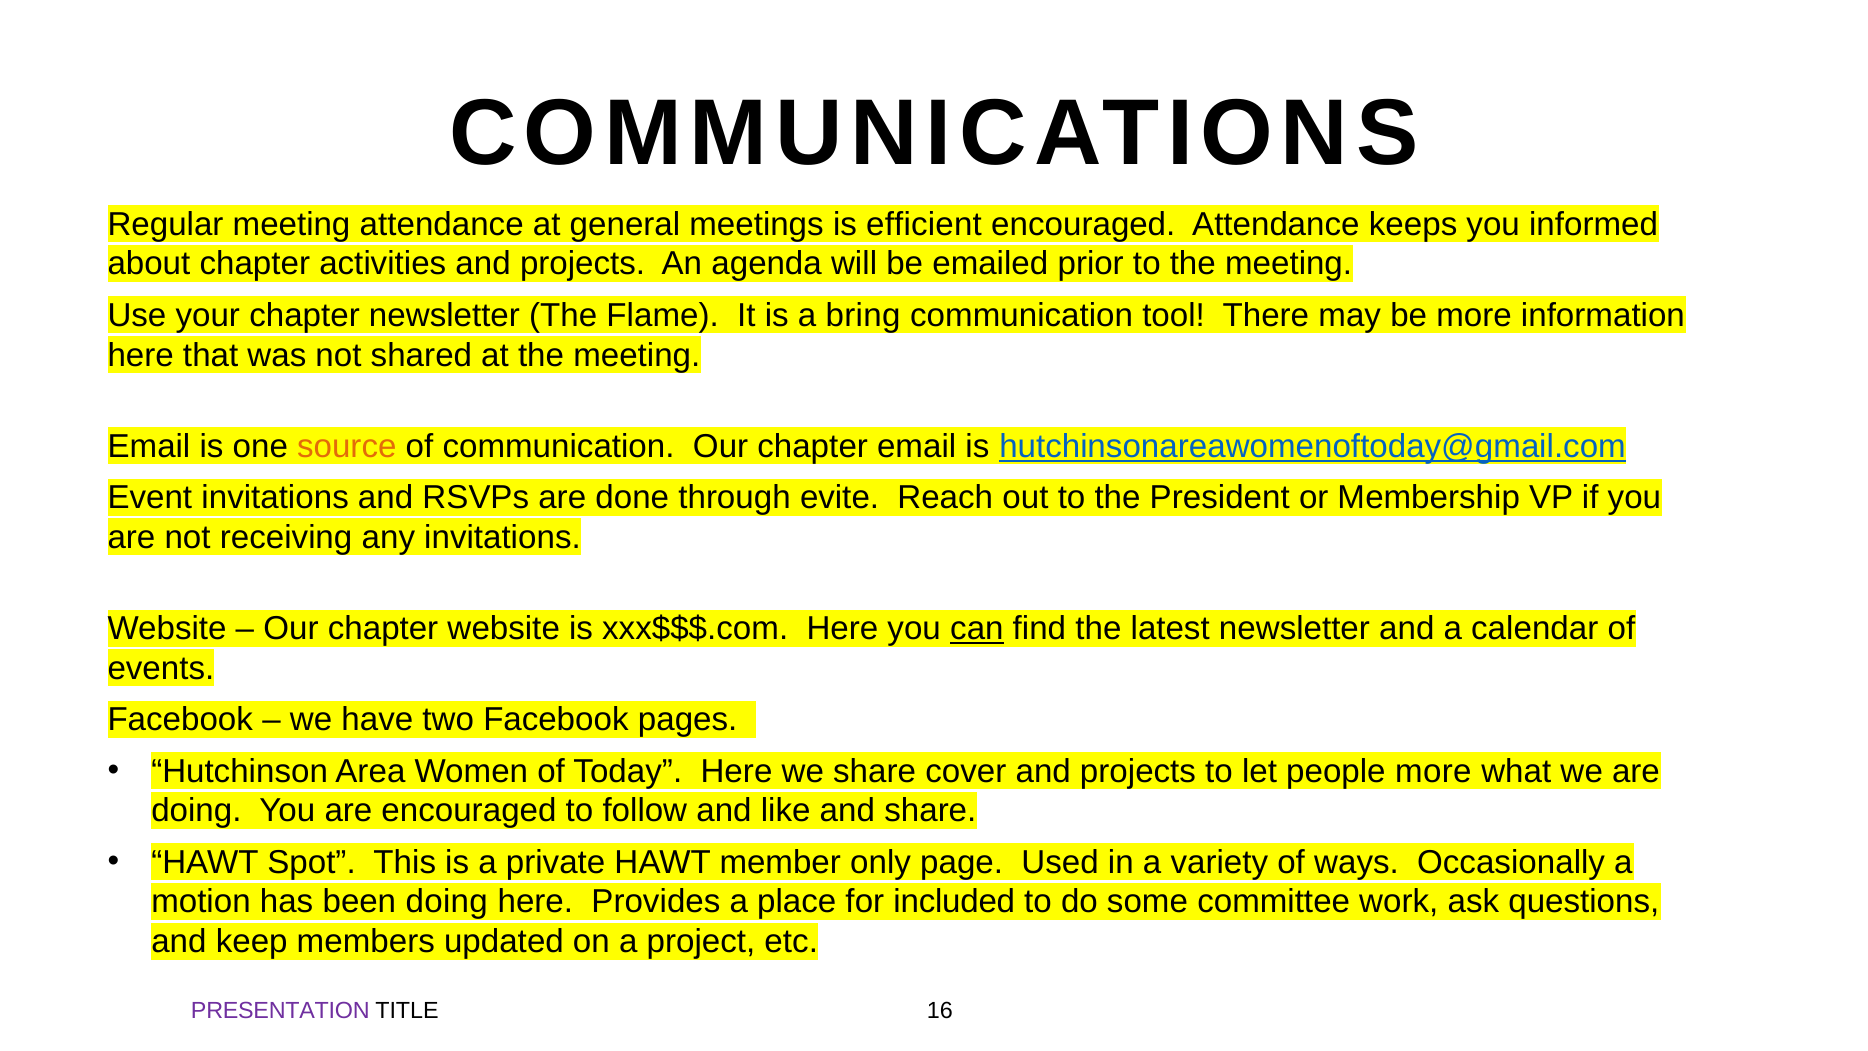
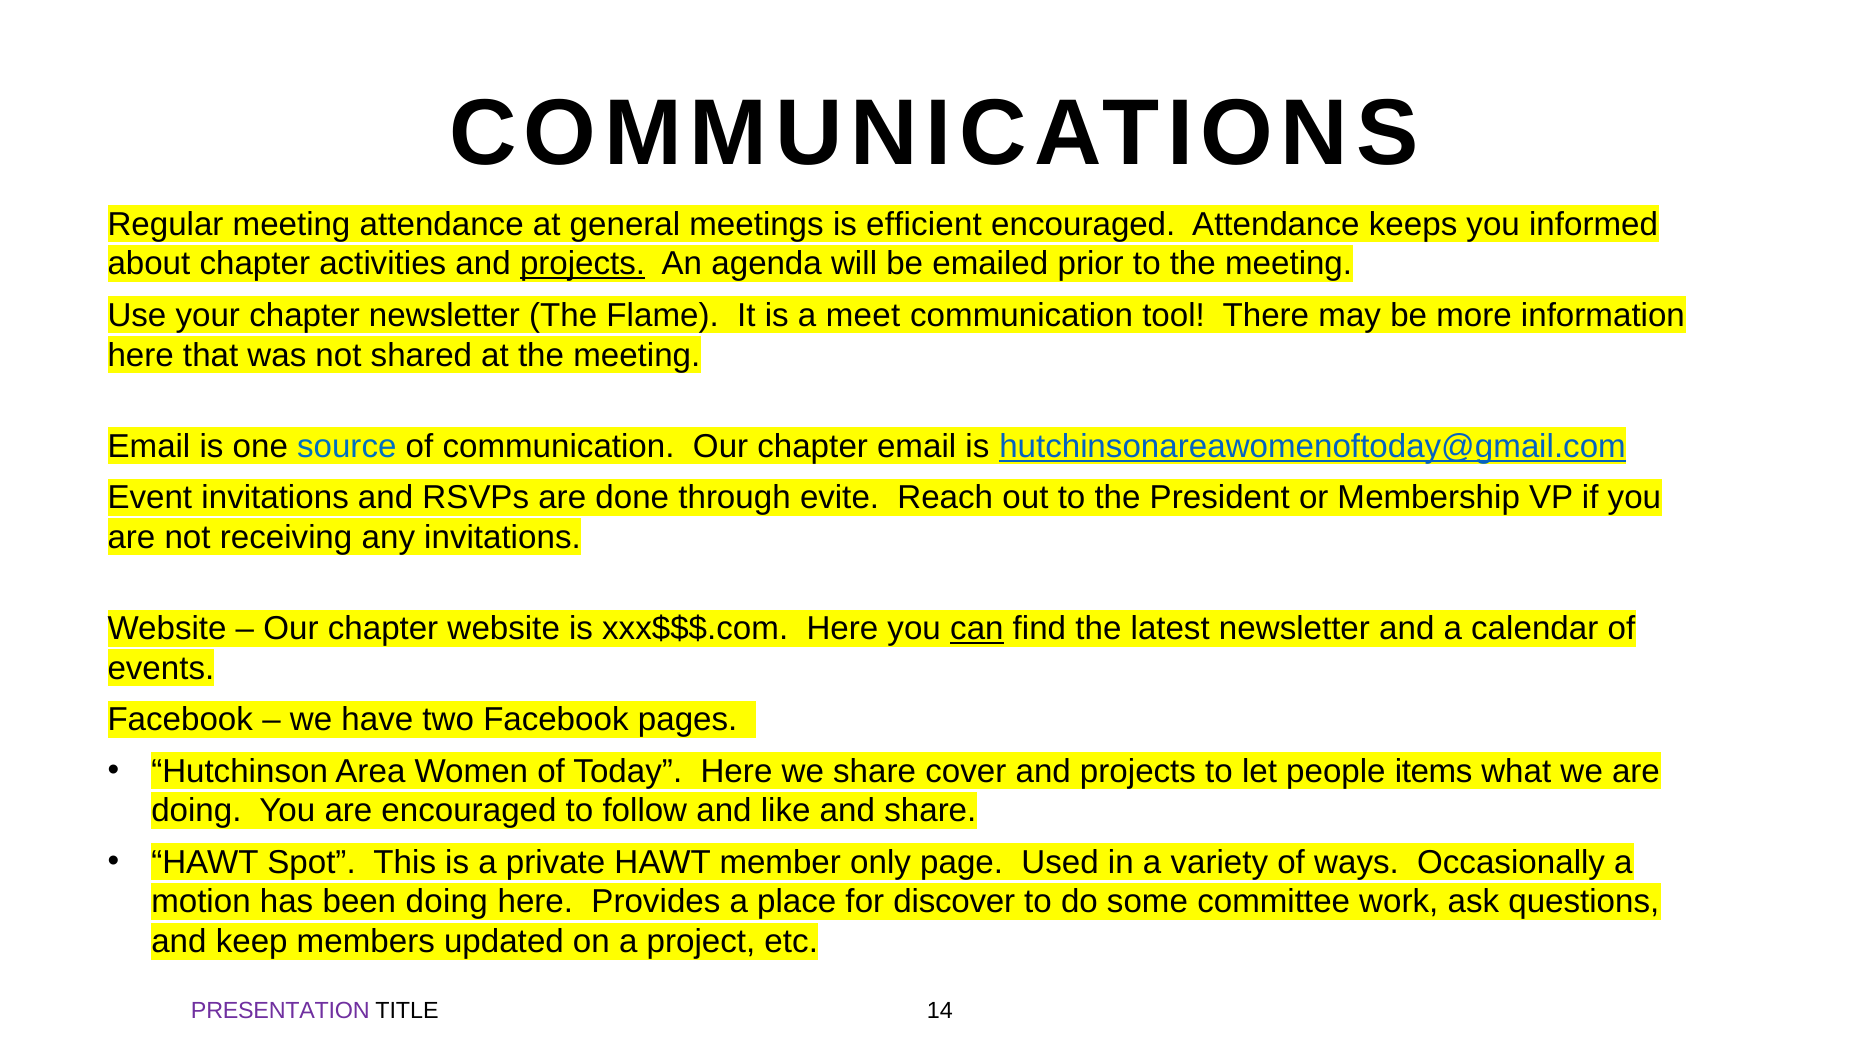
projects at (583, 264) underline: none -> present
bring: bring -> meet
source colour: orange -> blue
people more: more -> items
included: included -> discover
16: 16 -> 14
